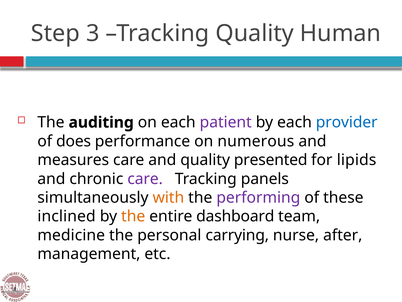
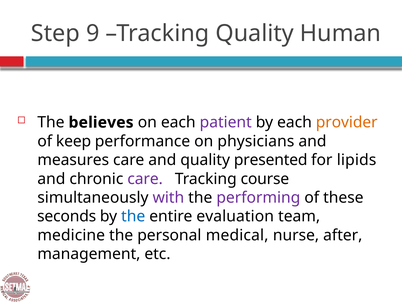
3: 3 -> 9
auditing: auditing -> believes
provider colour: blue -> orange
does: does -> keep
numerous: numerous -> physicians
panels: panels -> course
with colour: orange -> purple
inclined: inclined -> seconds
the at (133, 216) colour: orange -> blue
dashboard: dashboard -> evaluation
carrying: carrying -> medical
